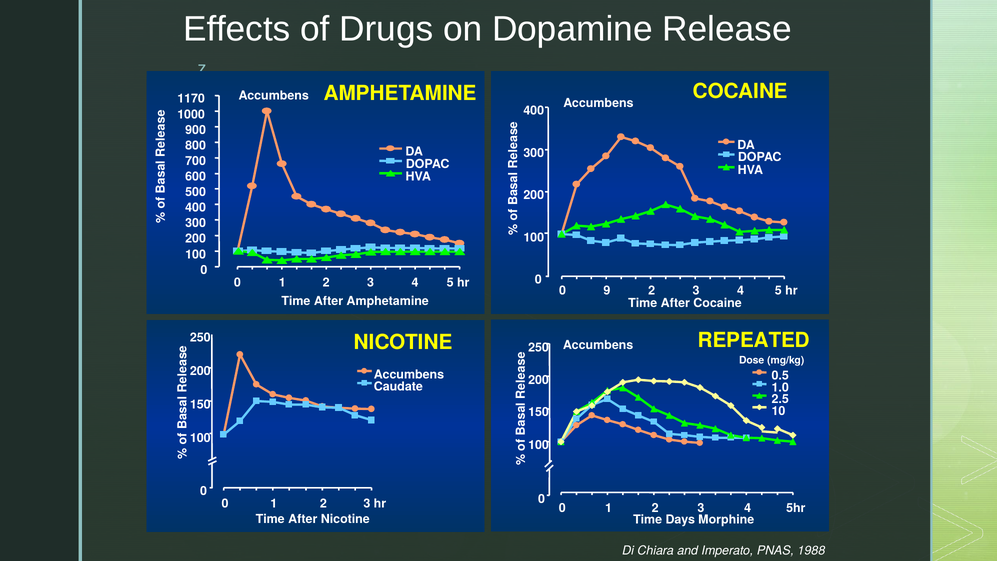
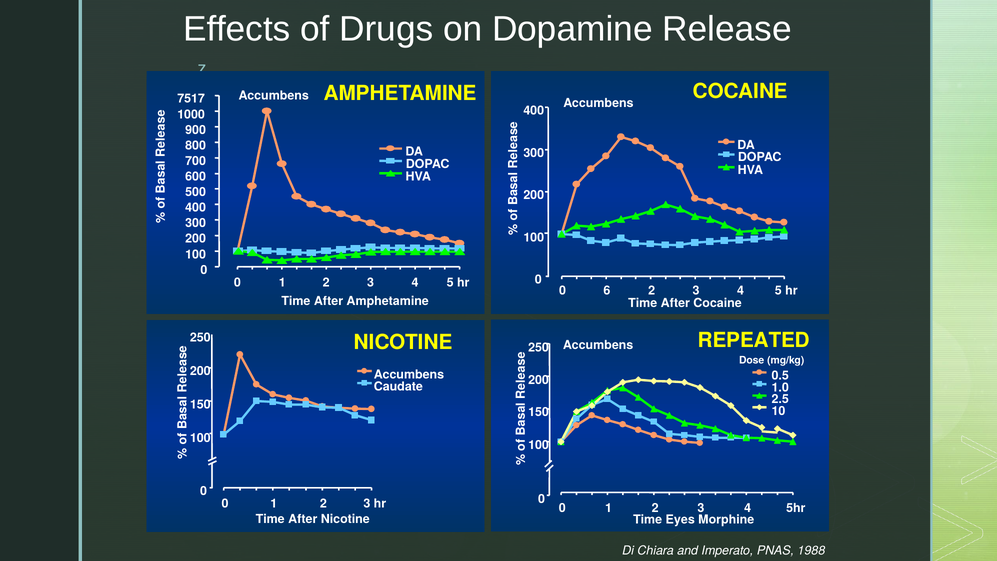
1170: 1170 -> 7517
9: 9 -> 6
Days: Days -> Eyes
